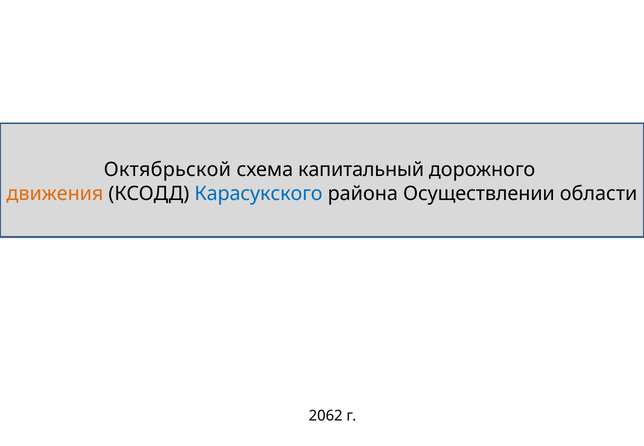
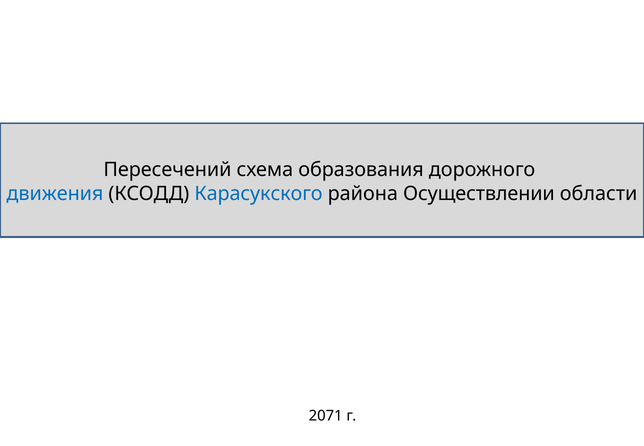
Октябрьской: Октябрьской -> Пересечений
капитальный: капитальный -> образования
движения colour: orange -> blue
2062: 2062 -> 2071
